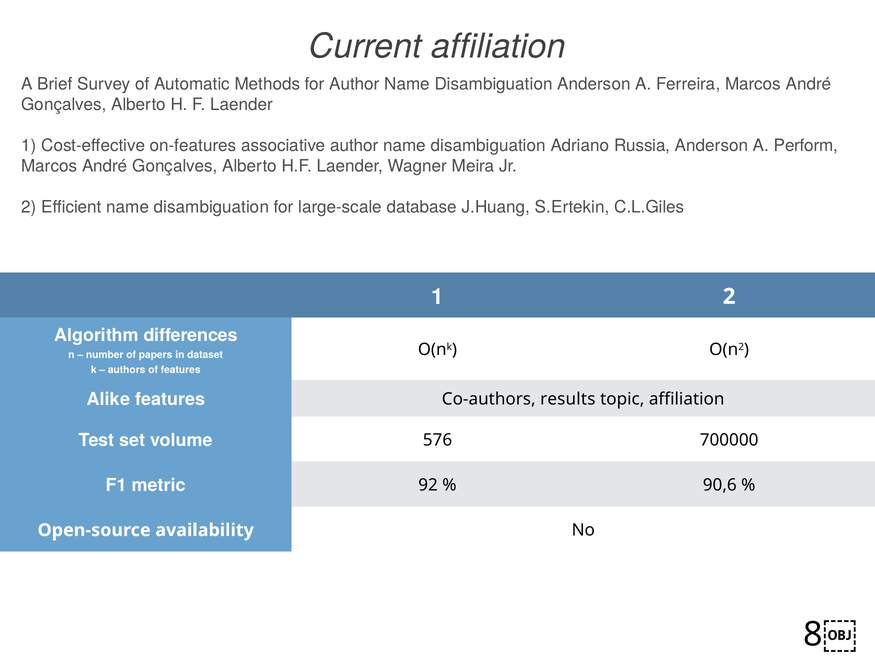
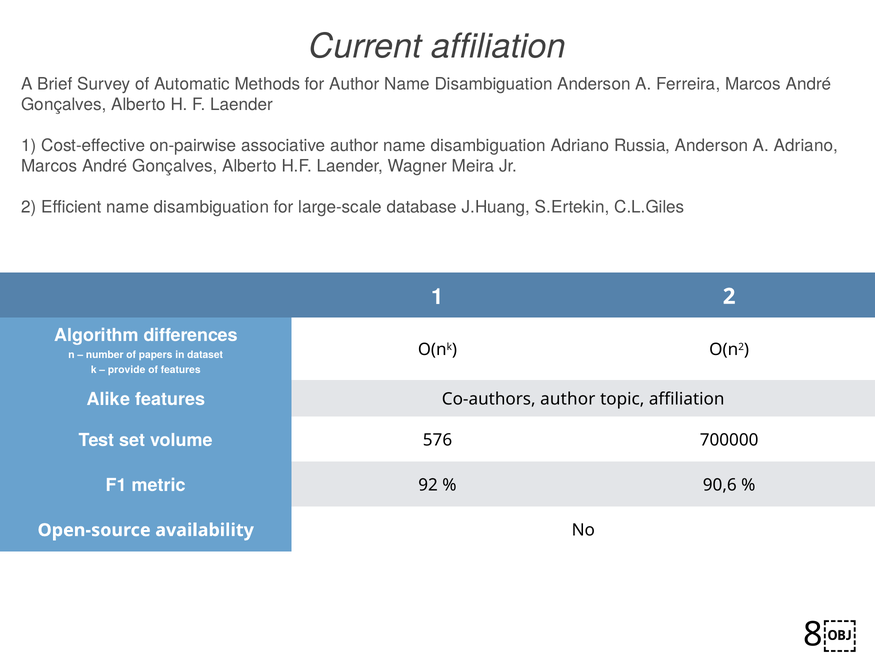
on-features: on-features -> on-pairwise
A Perform: Perform -> Adriano
authors: authors -> provide
Co-authors results: results -> author
